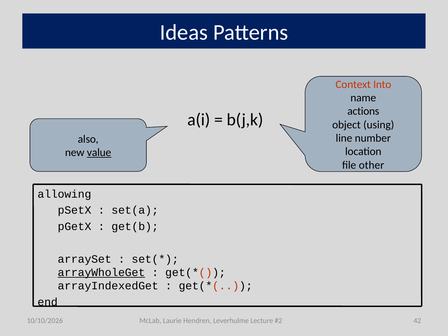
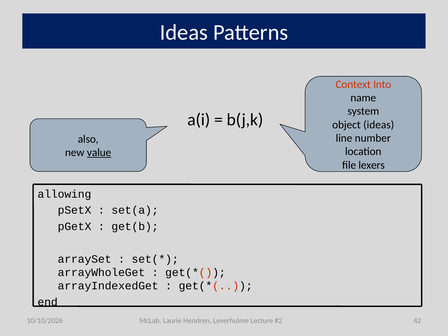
actions: actions -> system
object using: using -> ideas
other: other -> lexers
arrayWholeGet underline: present -> none
